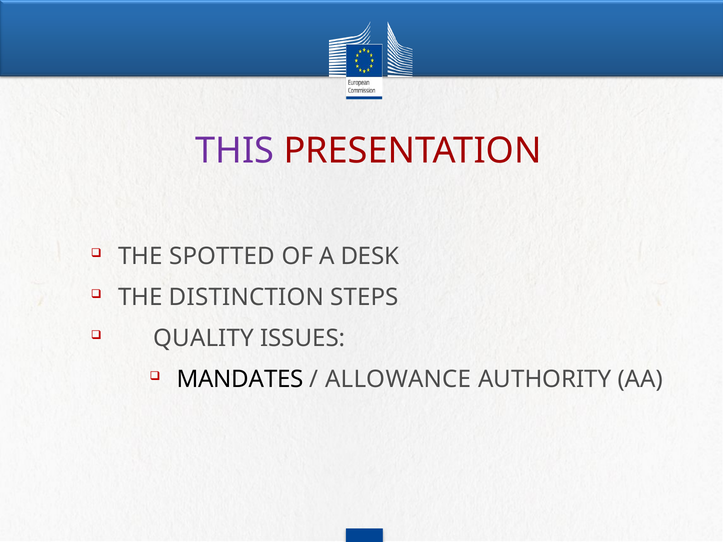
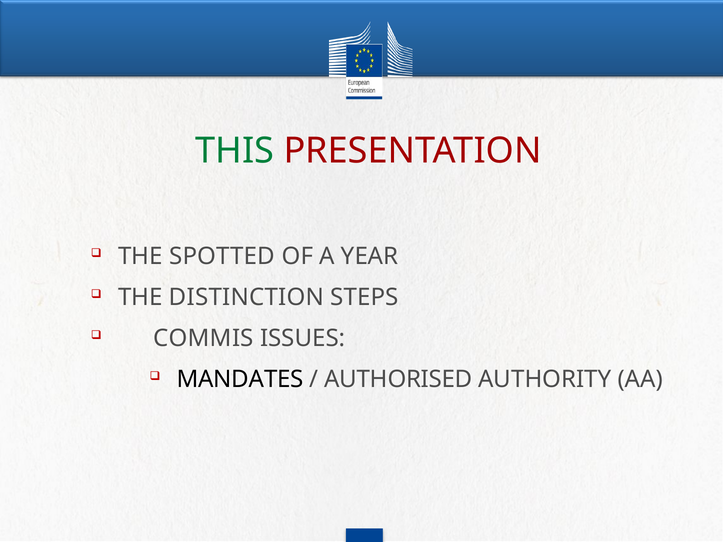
THIS colour: purple -> green
DESK: DESK -> YEAR
QUALITY: QUALITY -> COMMIS
ALLOWANCE: ALLOWANCE -> AUTHORISED
